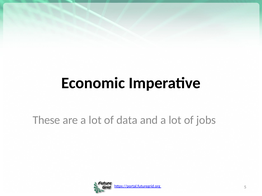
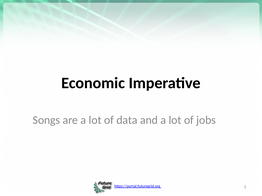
These: These -> Songs
